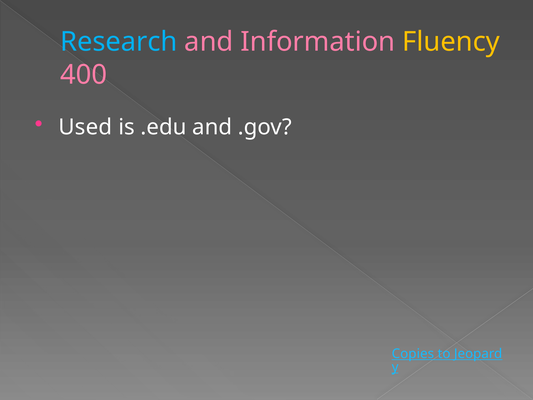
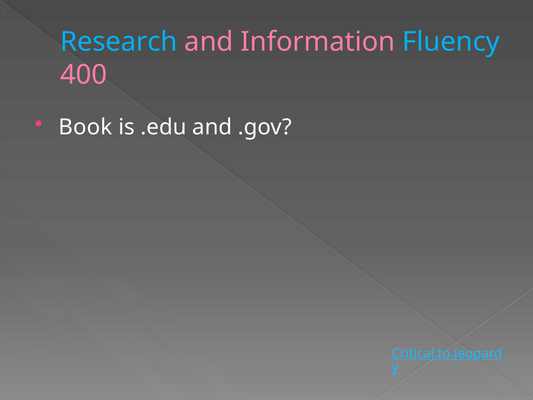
Fluency colour: yellow -> light blue
Used: Used -> Book
Copies: Copies -> Critical
